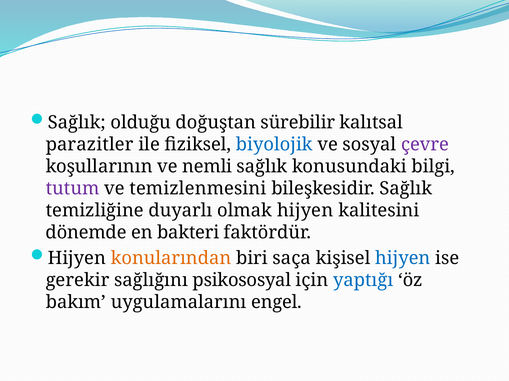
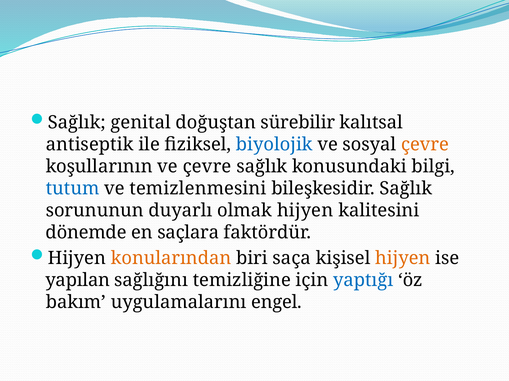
olduğu: olduğu -> genital
parazitler: parazitler -> antiseptik
çevre at (425, 145) colour: purple -> orange
ve nemli: nemli -> çevre
tutum colour: purple -> blue
temizliğine: temizliğine -> sorununun
bakteri: bakteri -> saçlara
hijyen at (403, 258) colour: blue -> orange
gerekir: gerekir -> yapılan
psikososyal: psikososyal -> temizliğine
